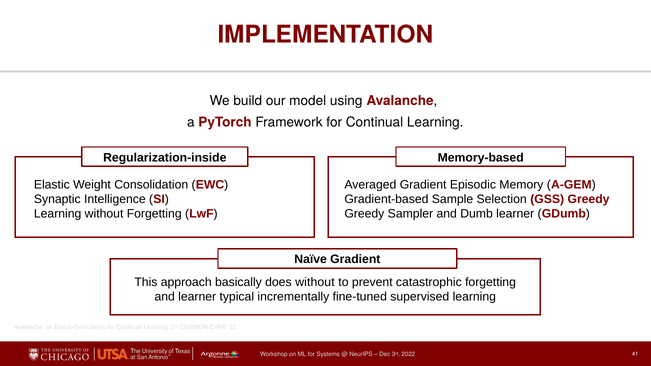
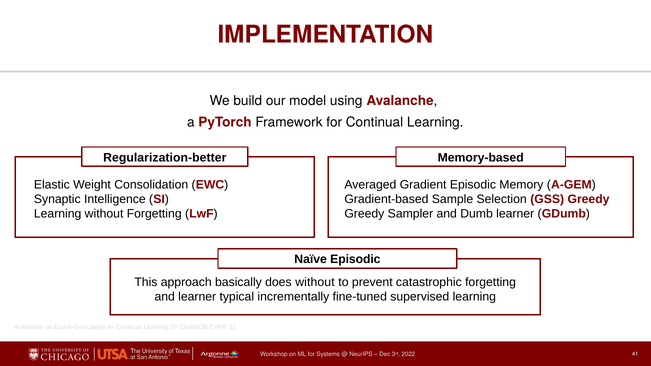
Regularization-inside: Regularization-inside -> Regularization-better
Naïve Gradient: Gradient -> Episodic
